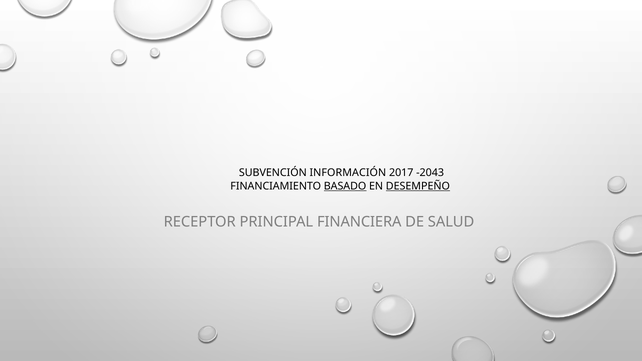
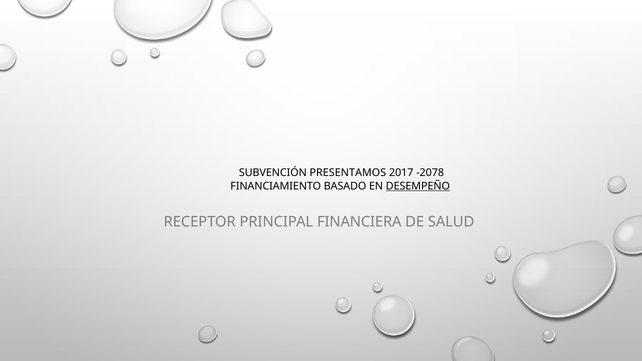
INFORMACIÓN: INFORMACIÓN -> PRESENTAMOS
-2043: -2043 -> -2078
BASADO underline: present -> none
